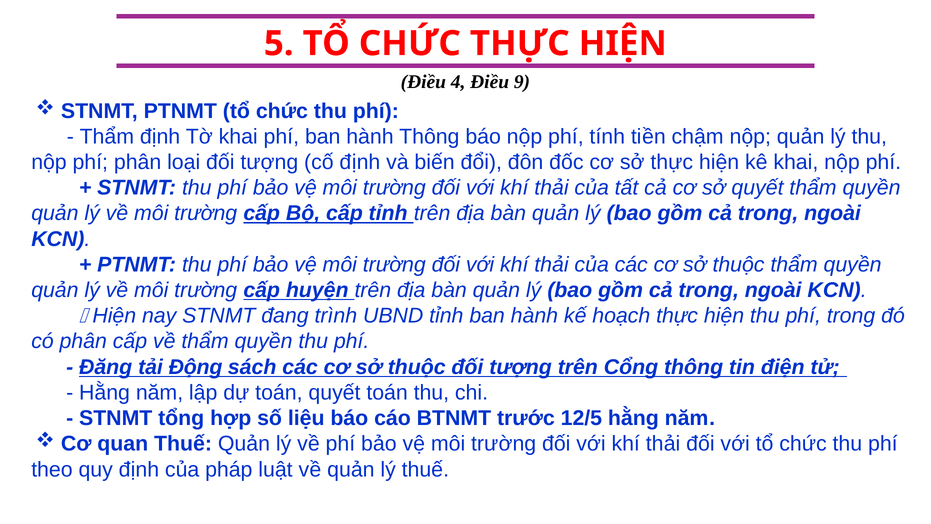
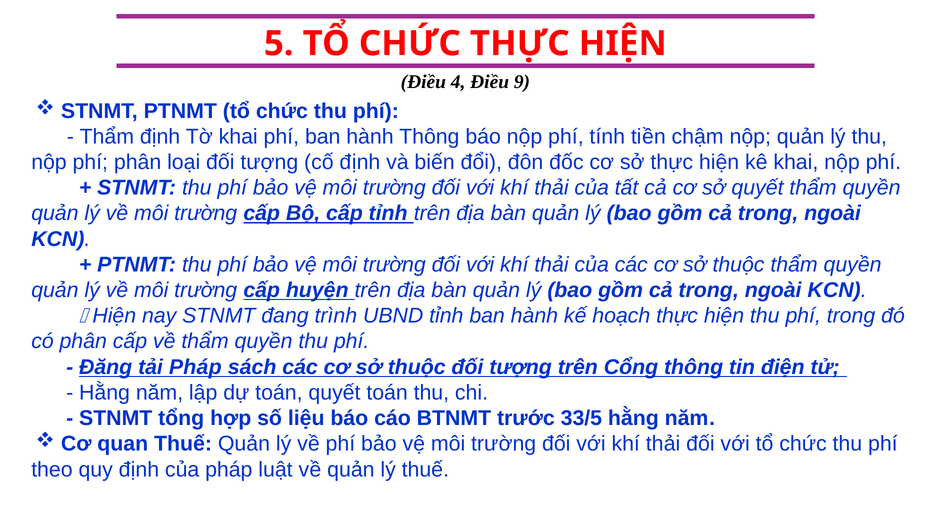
tải Động: Động -> Pháp
12/5: 12/5 -> 33/5
